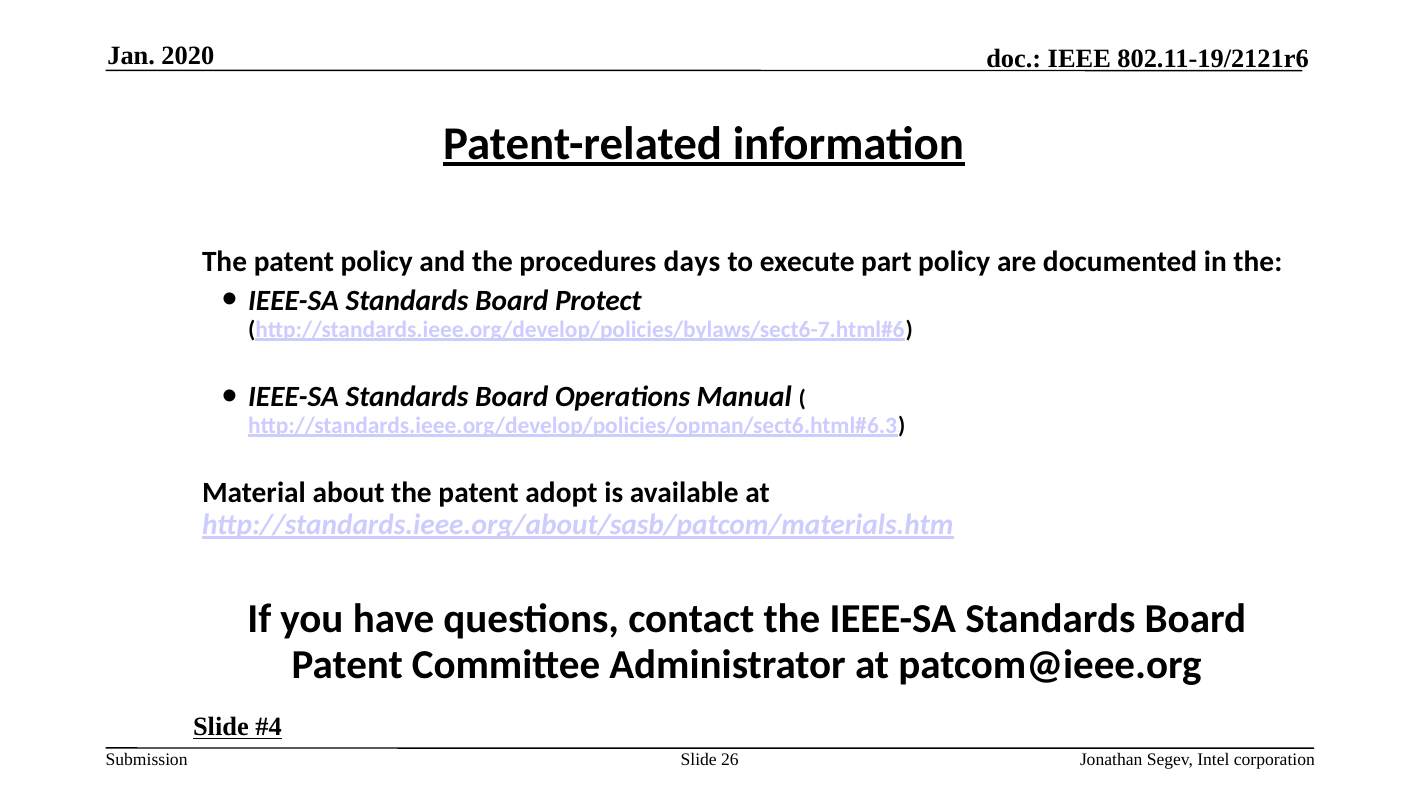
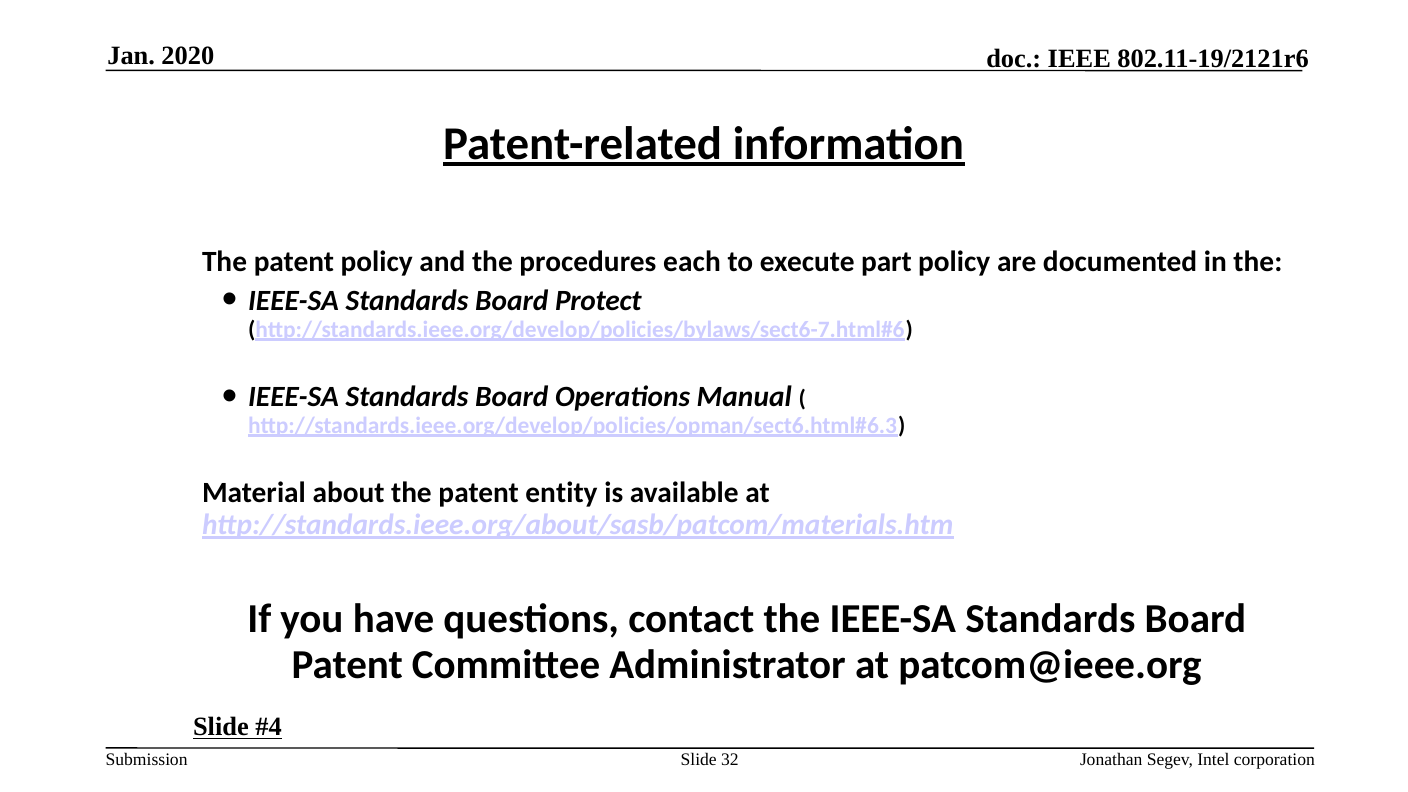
days: days -> each
adopt: adopt -> entity
26: 26 -> 32
